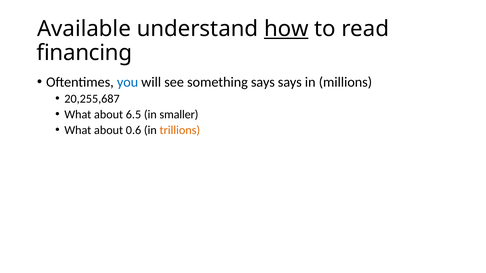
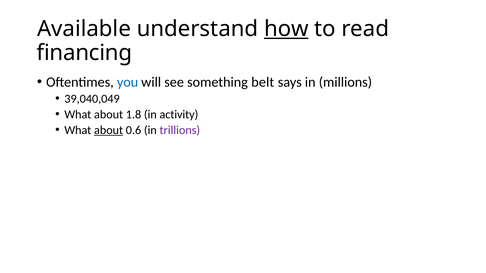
something says: says -> belt
20,255,687: 20,255,687 -> 39,040,049
6.5: 6.5 -> 1.8
smaller: smaller -> activity
about at (109, 130) underline: none -> present
trillions colour: orange -> purple
